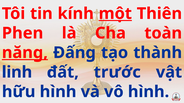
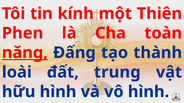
một underline: present -> none
linh: linh -> loài
trước: trước -> trung
